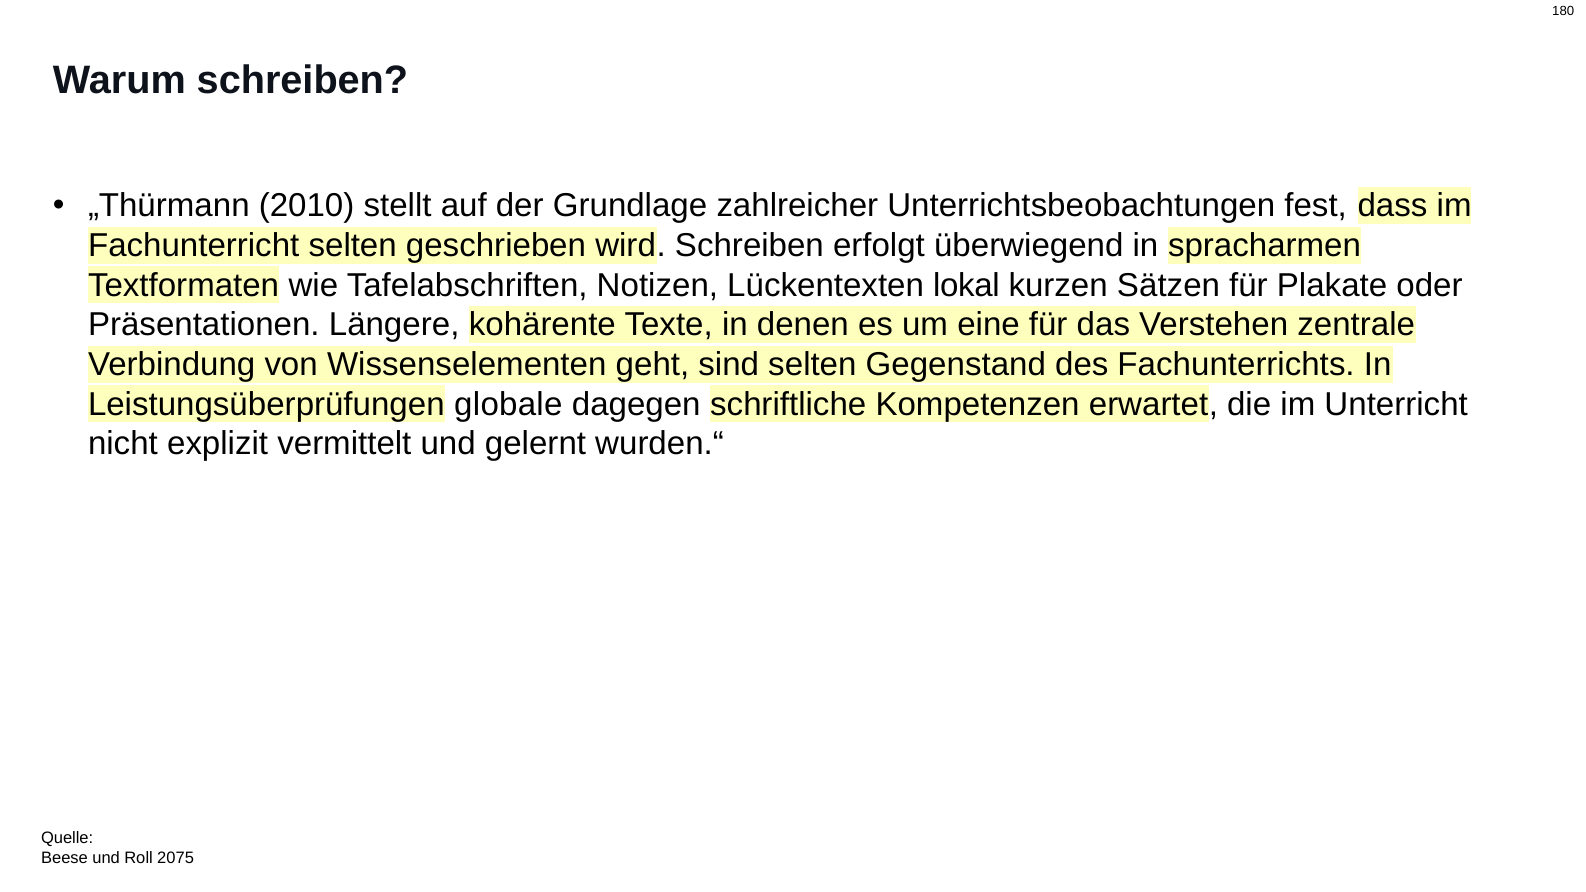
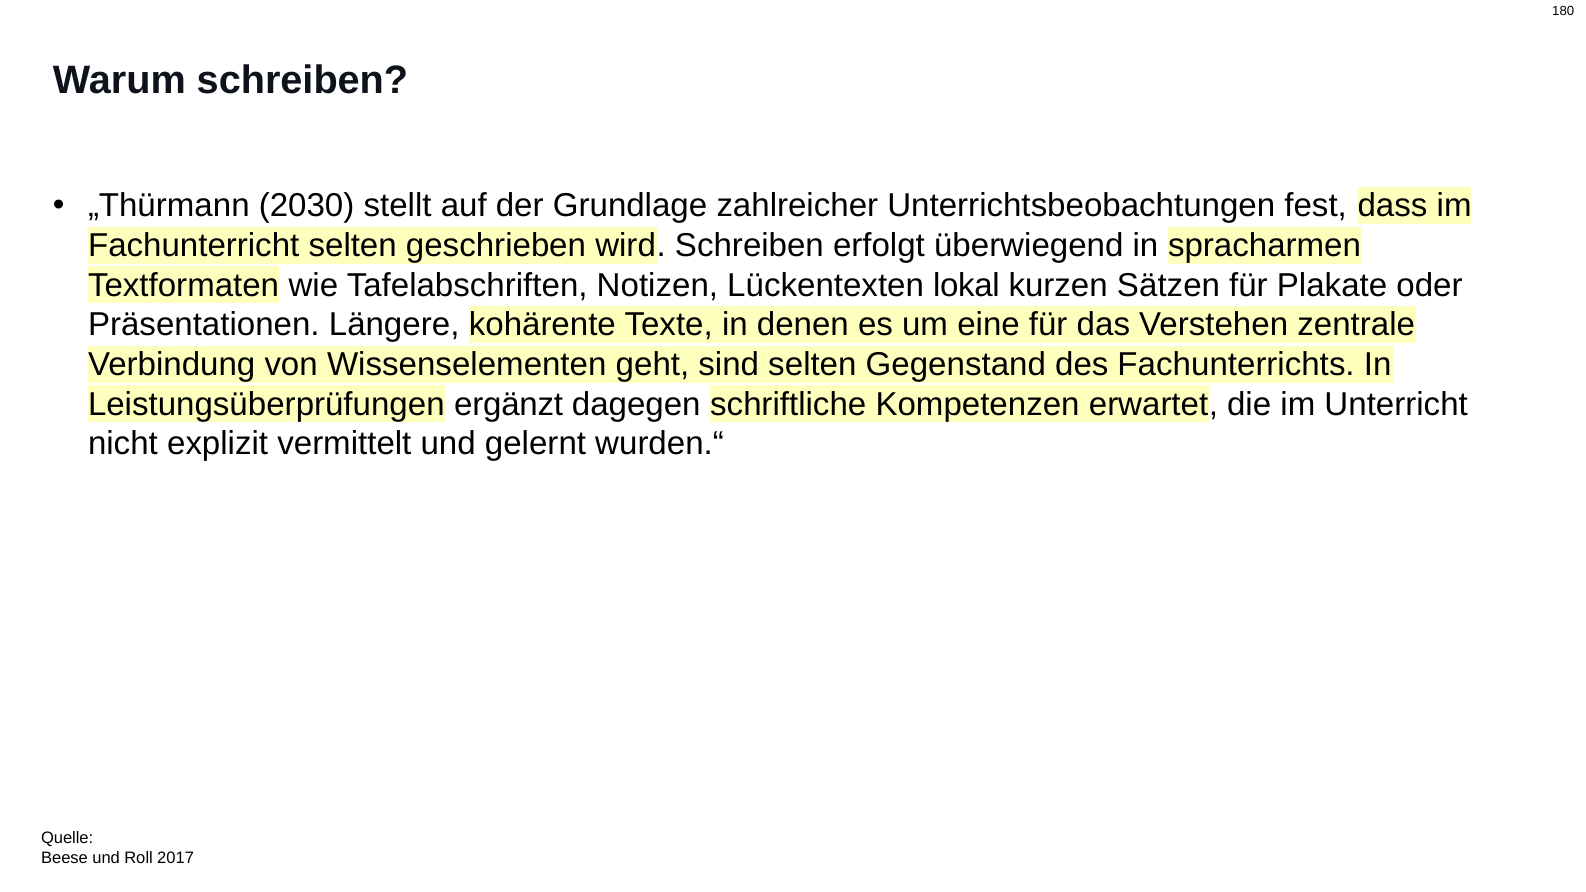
2010: 2010 -> 2030
globale: globale -> ergänzt
2075: 2075 -> 2017
